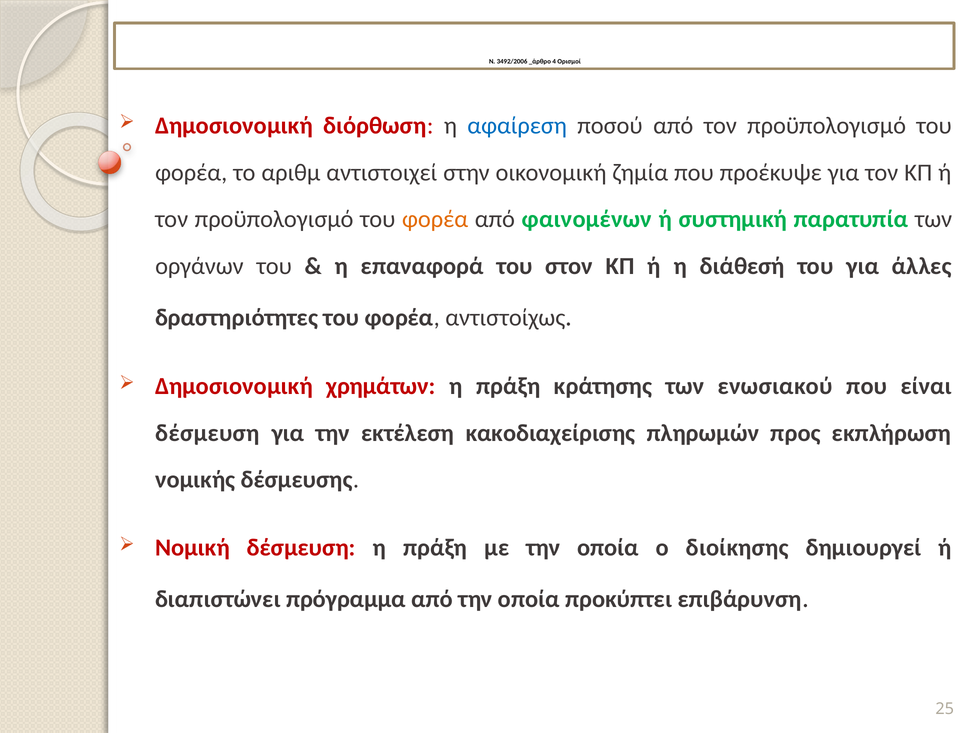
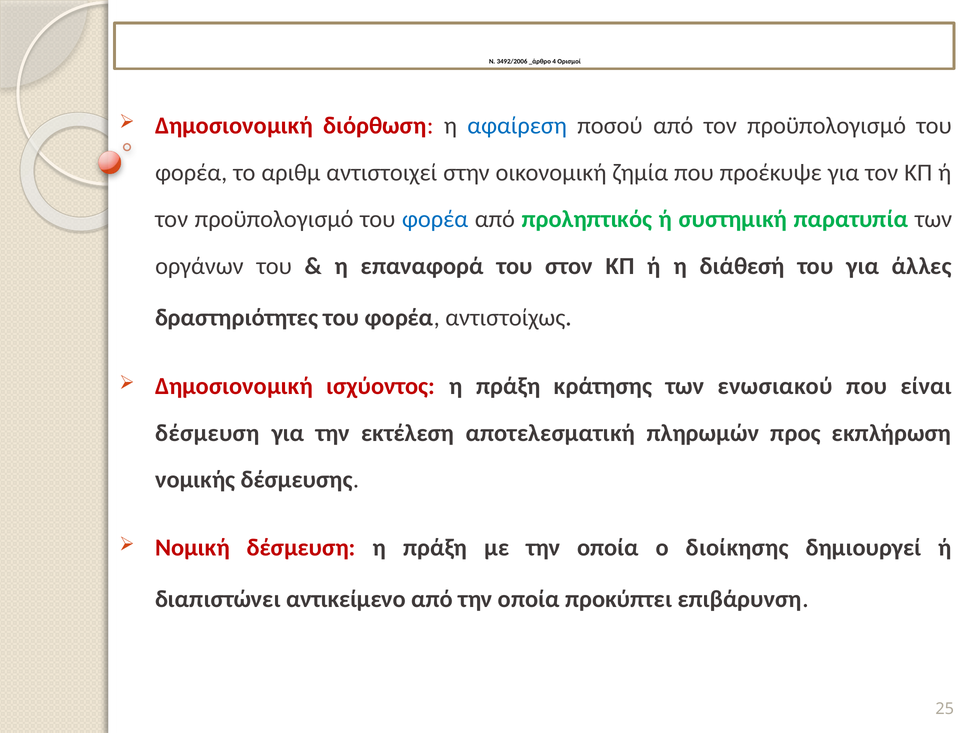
φορέα at (435, 219) colour: orange -> blue
φαινομένων: φαινομένων -> προληπτικός
χρημάτων: χρημάτων -> ισχύοντος
κακοδιαχείρισης: κακοδιαχείρισης -> αποτελεσματική
πρόγραμμα: πρόγραμμα -> αντικείμενο
